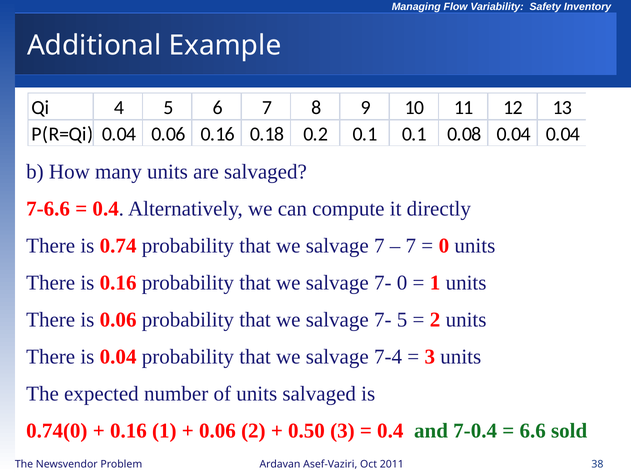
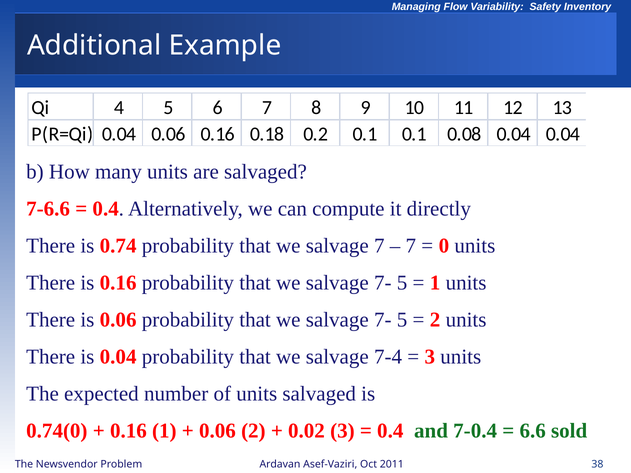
0 at (402, 283): 0 -> 5
0.50: 0.50 -> 0.02
